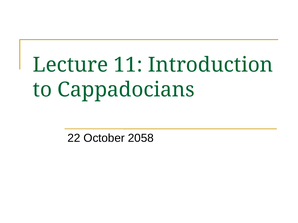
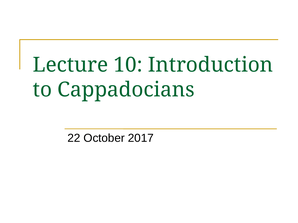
11: 11 -> 10
2058: 2058 -> 2017
